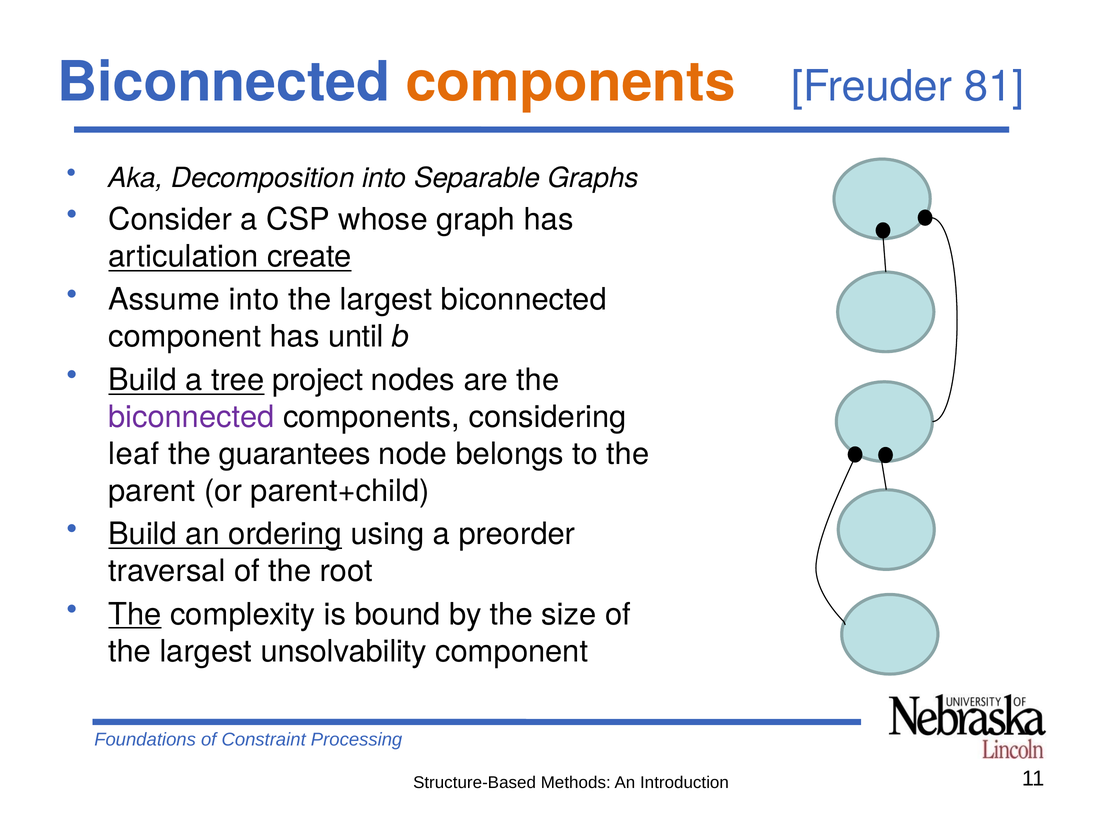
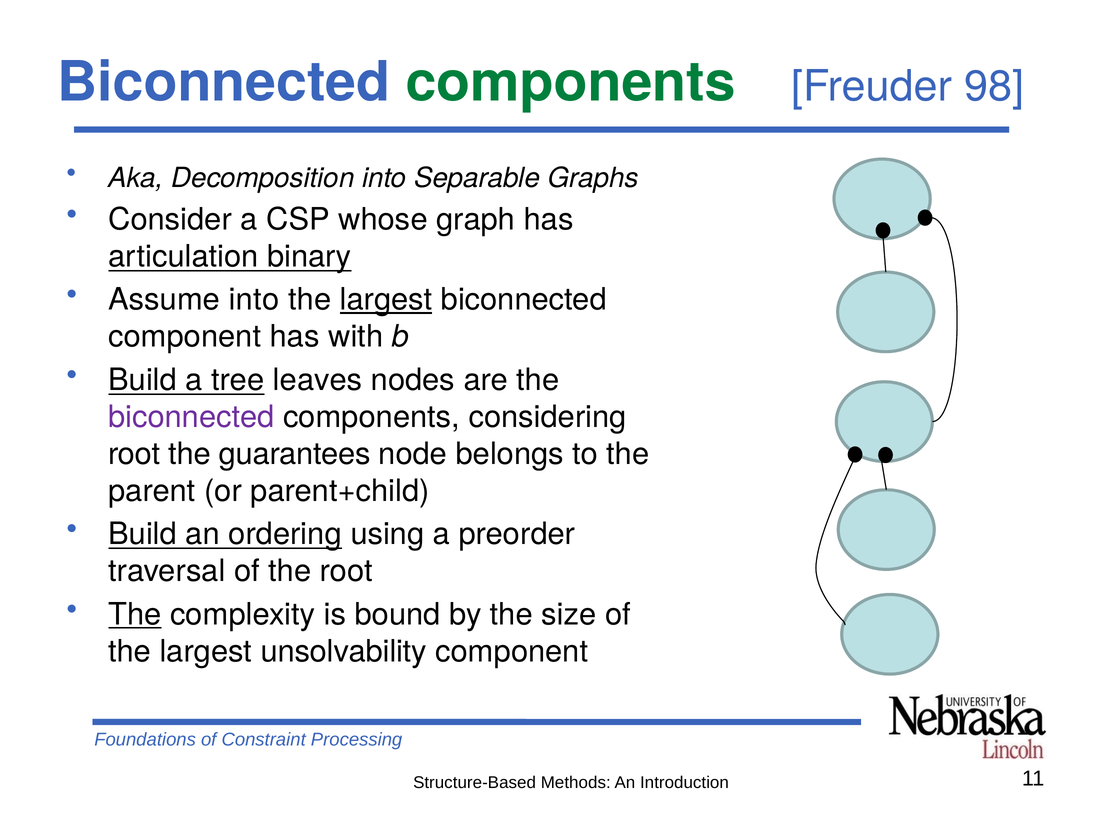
components at (571, 83) colour: orange -> green
81: 81 -> 98
create: create -> binary
largest at (386, 300) underline: none -> present
until: until -> with
project: project -> leaves
leaf at (134, 454): leaf -> root
